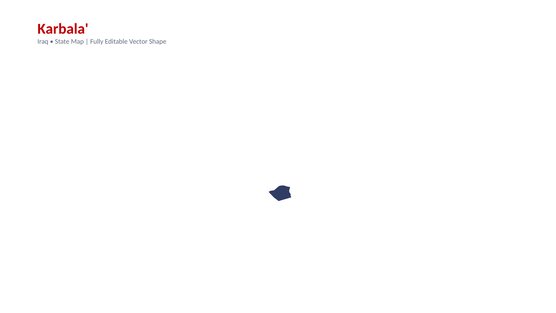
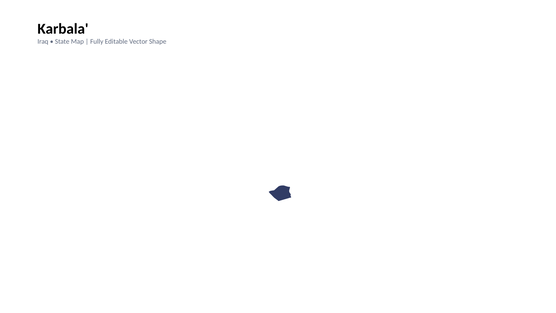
Karbala colour: red -> black
